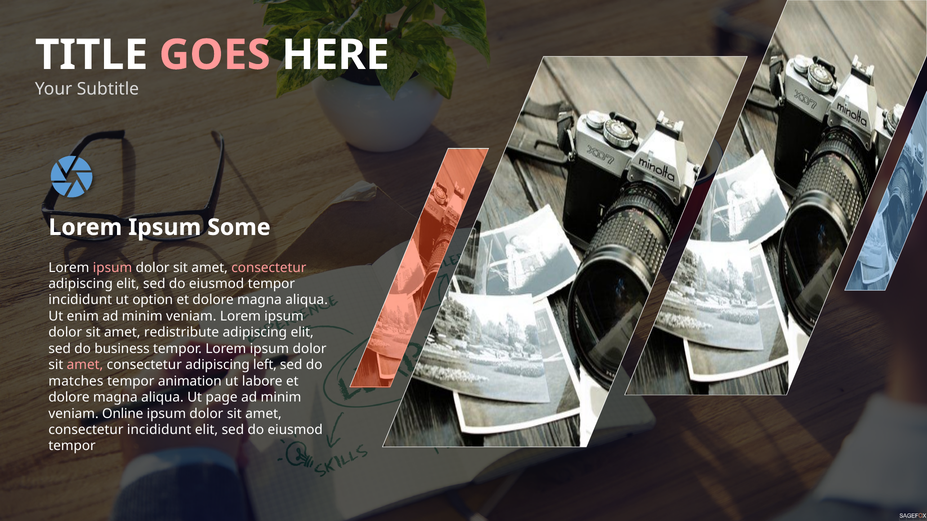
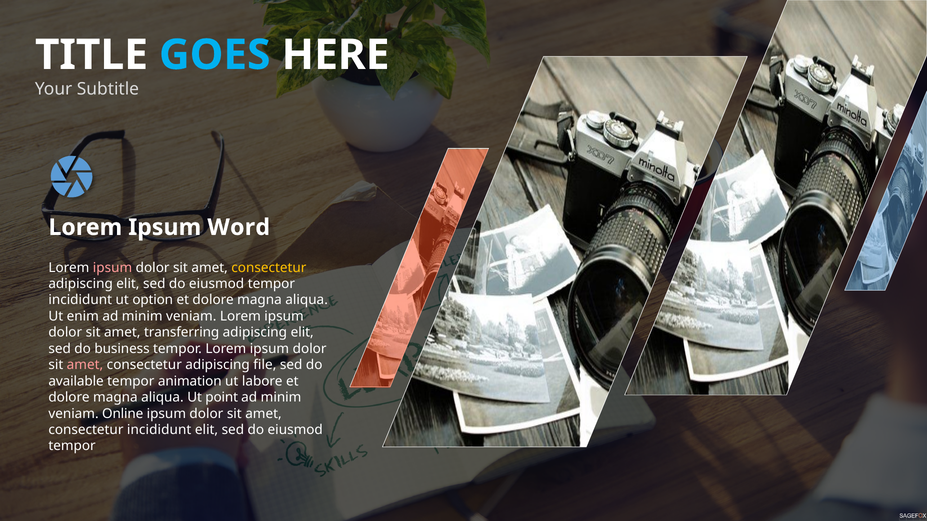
GOES colour: pink -> light blue
Some: Some -> Word
consectetur at (269, 268) colour: pink -> yellow
redistribute: redistribute -> transferring
left: left -> file
matches: matches -> available
page: page -> point
